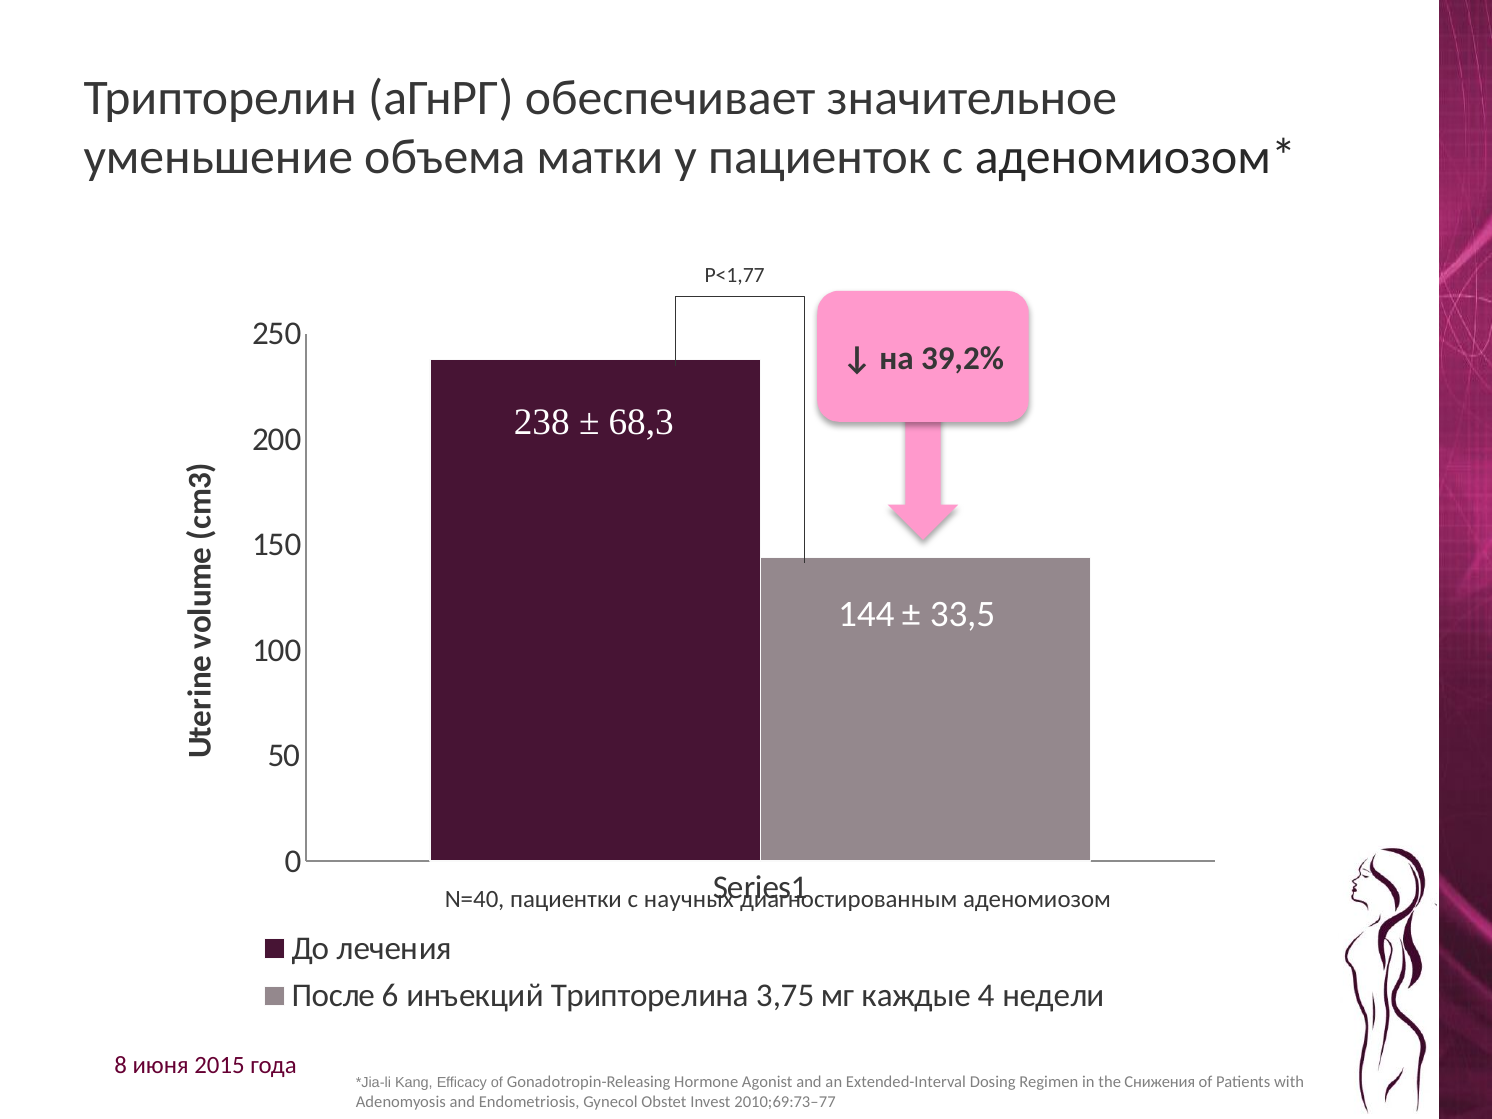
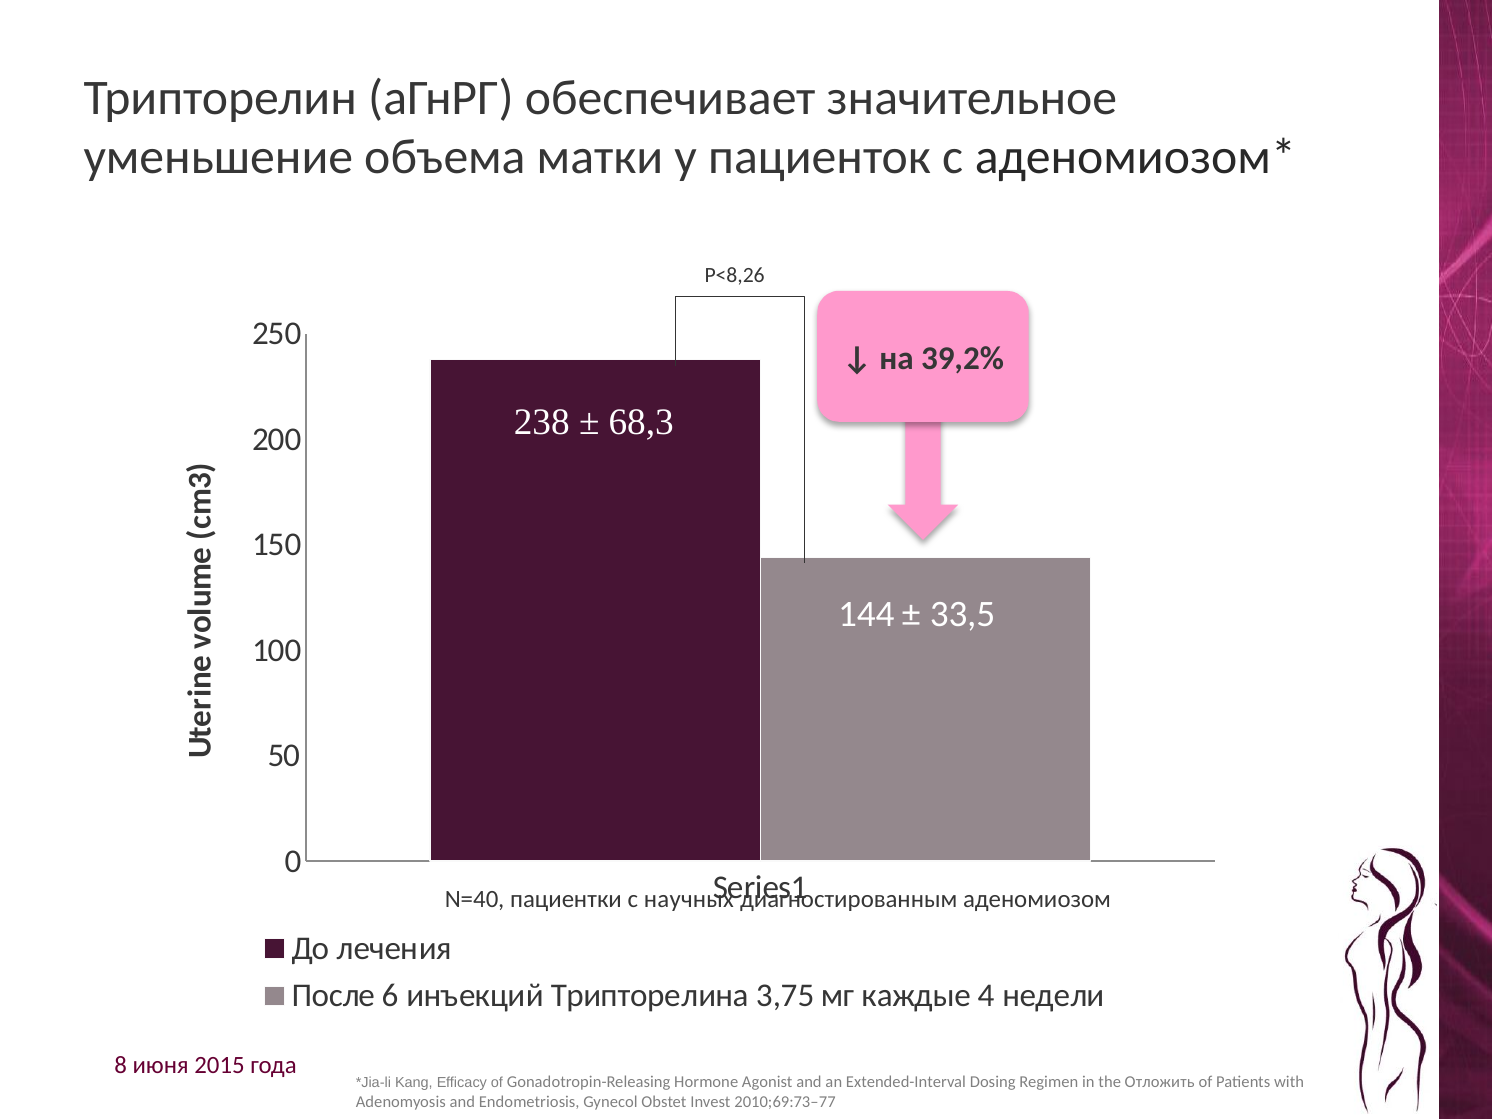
P<1,77: P<1,77 -> P<8,26
Снижения: Снижения -> Отложить
